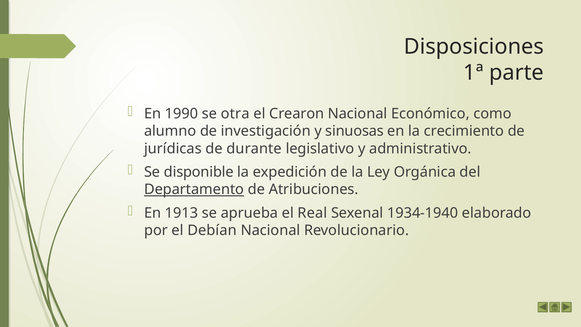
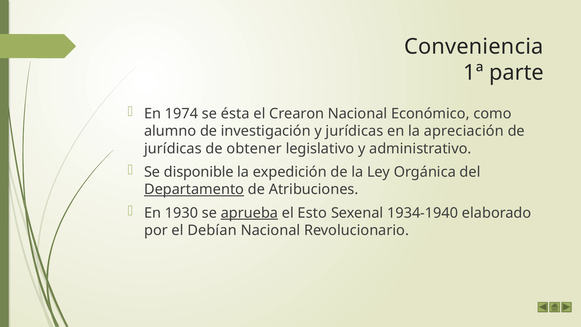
Disposiciones: Disposiciones -> Conveniencia
1990: 1990 -> 1974
otra: otra -> ésta
y sinuosas: sinuosas -> jurídicas
crecimiento: crecimiento -> apreciación
durante: durante -> obtener
1913: 1913 -> 1930
aprueba underline: none -> present
Real: Real -> Esto
